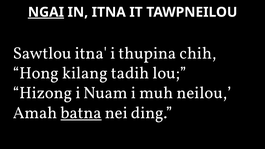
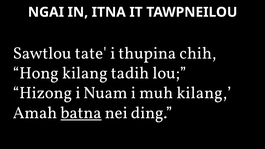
NGAI underline: present -> none
Sawtlou itna: itna -> tate
muh neilou: neilou -> kilang
